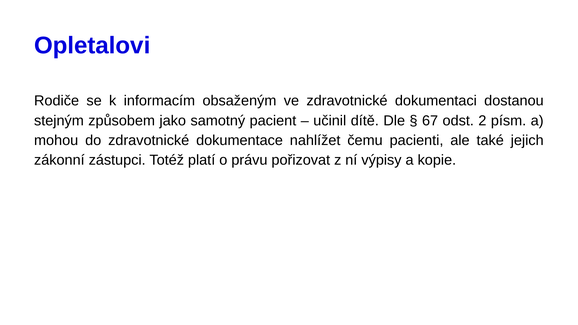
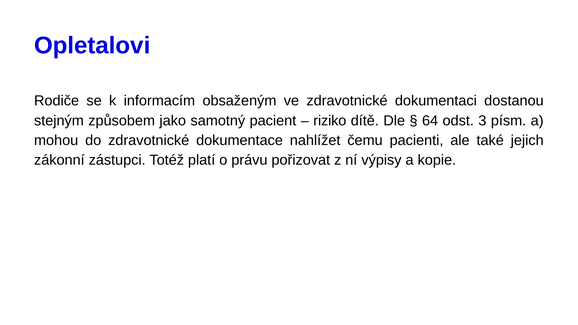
učinil: učinil -> riziko
67: 67 -> 64
2: 2 -> 3
